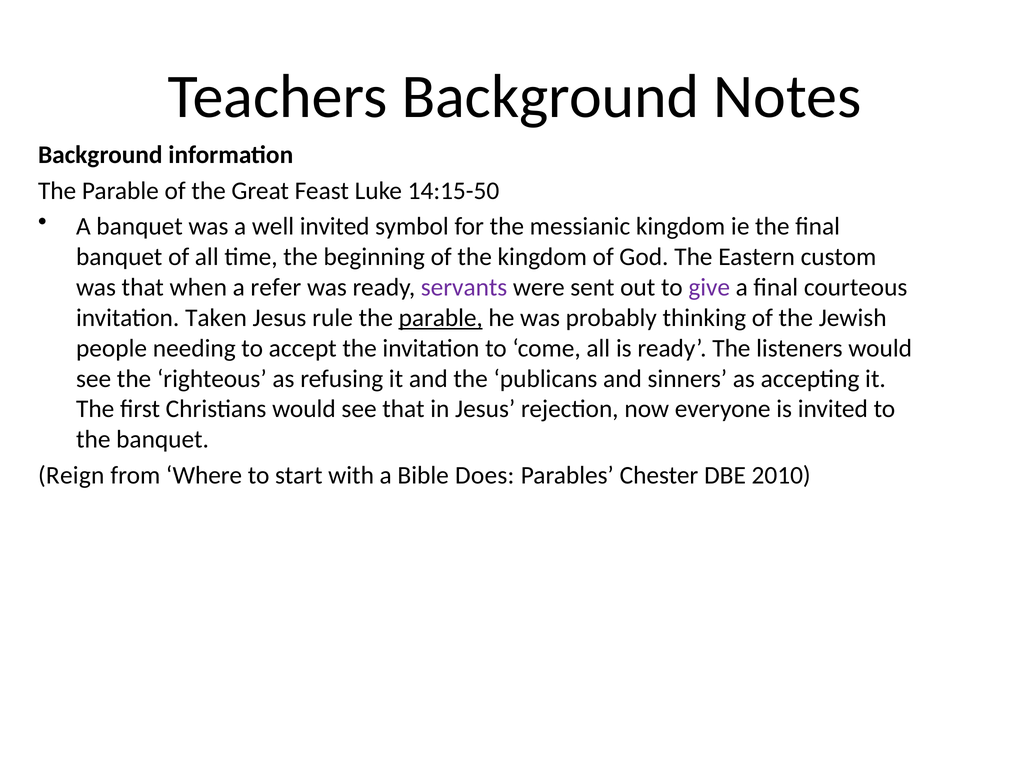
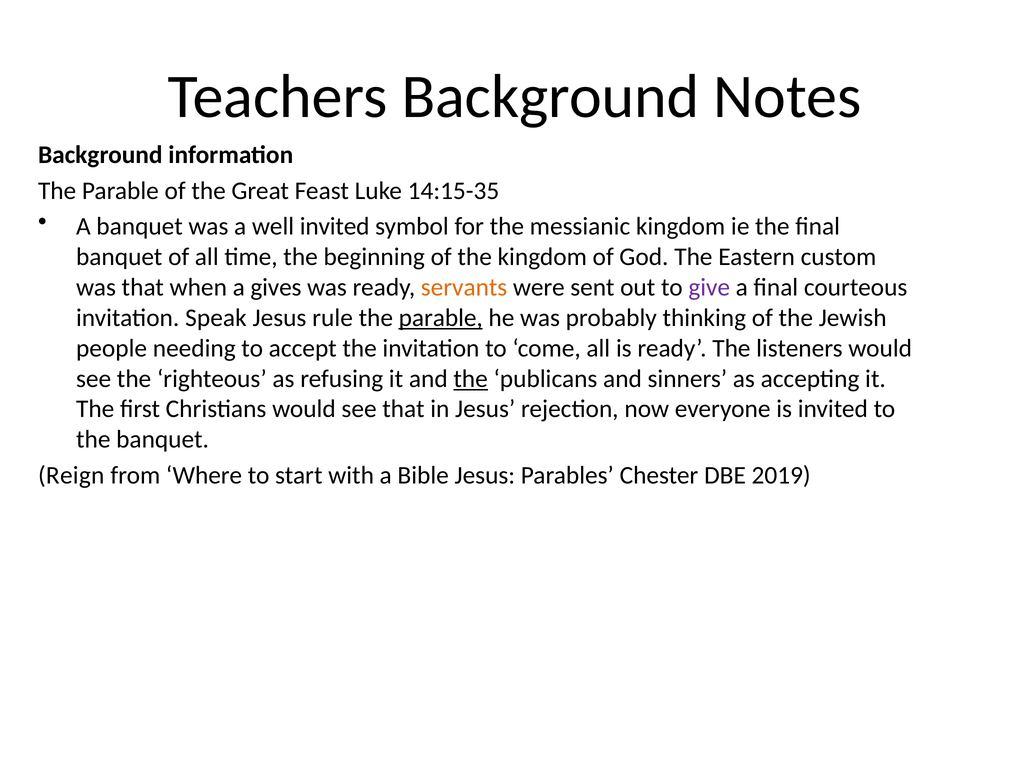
14:15-50: 14:15-50 -> 14:15-35
refer: refer -> gives
servants colour: purple -> orange
Taken: Taken -> Speak
the at (471, 378) underline: none -> present
Bible Does: Does -> Jesus
2010: 2010 -> 2019
